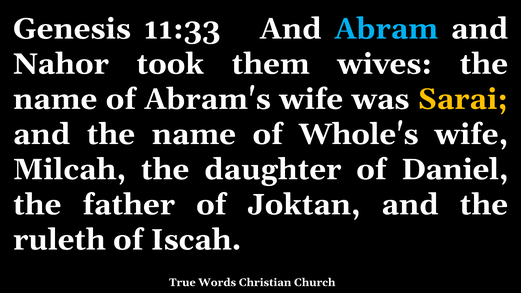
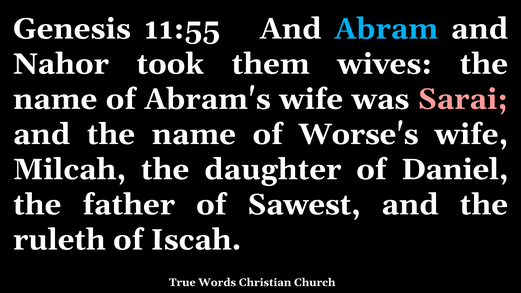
11:33: 11:33 -> 11:55
Sarai colour: yellow -> pink
Whole's: Whole's -> Worse's
Joktan: Joktan -> Sawest
